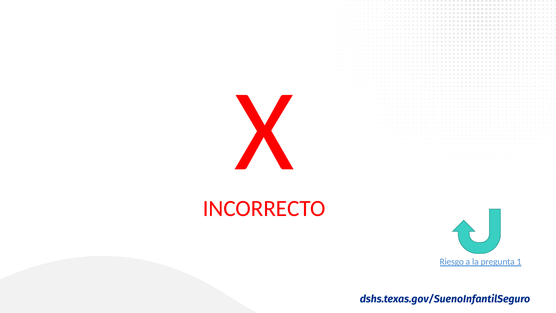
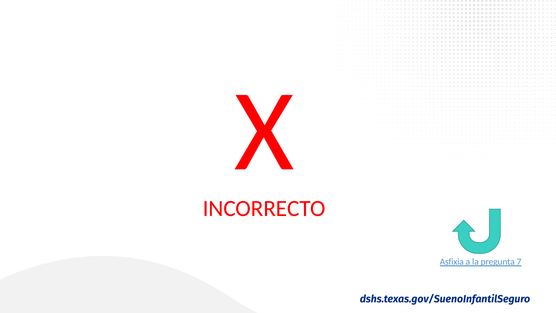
Riesgo: Riesgo -> Asfixia
1: 1 -> 7
